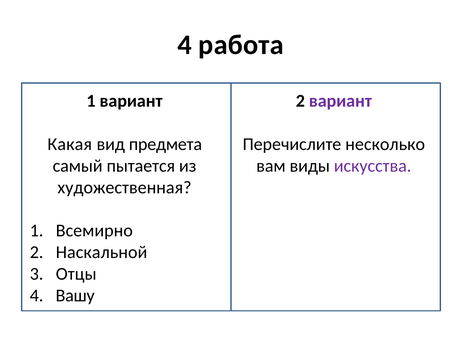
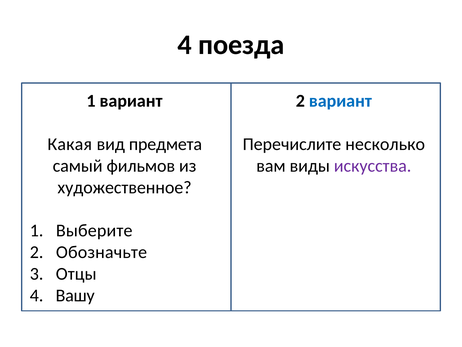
работа: работа -> поезда
вариант at (340, 101) colour: purple -> blue
пытается: пытается -> фильмов
художественная: художественная -> художественное
Всемирно: Всемирно -> Выберите
Наскальной: Наскальной -> Обозначьте
